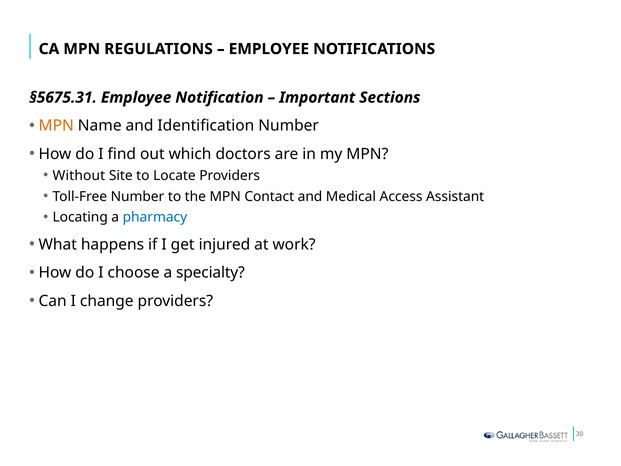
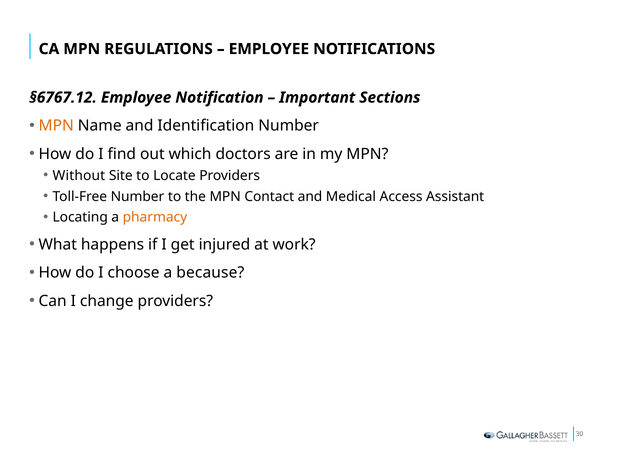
§5675.31: §5675.31 -> §6767.12
pharmacy colour: blue -> orange
specialty: specialty -> because
